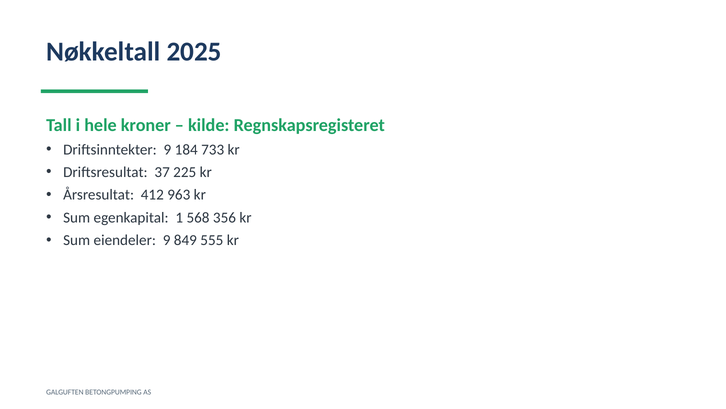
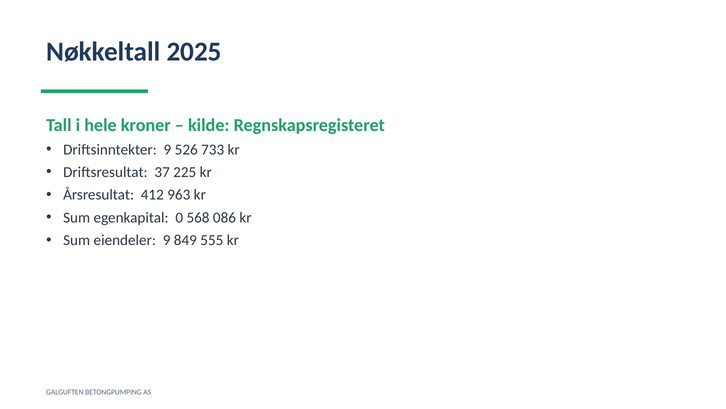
184: 184 -> 526
1: 1 -> 0
356: 356 -> 086
